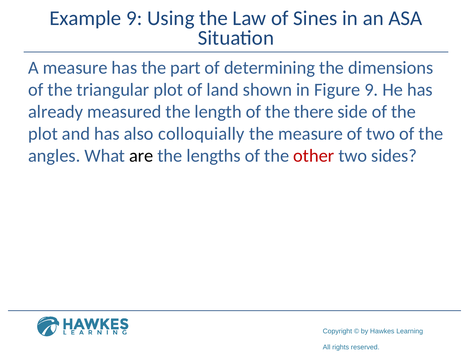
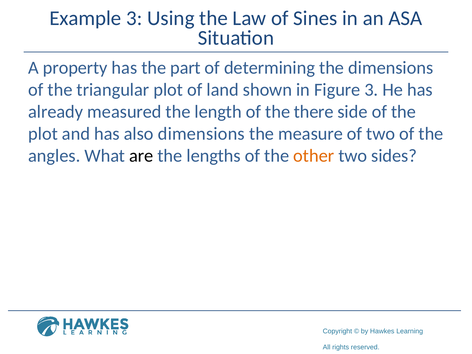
Example 9: 9 -> 3
A measure: measure -> property
Figure 9: 9 -> 3
also colloquially: colloquially -> dimensions
other colour: red -> orange
